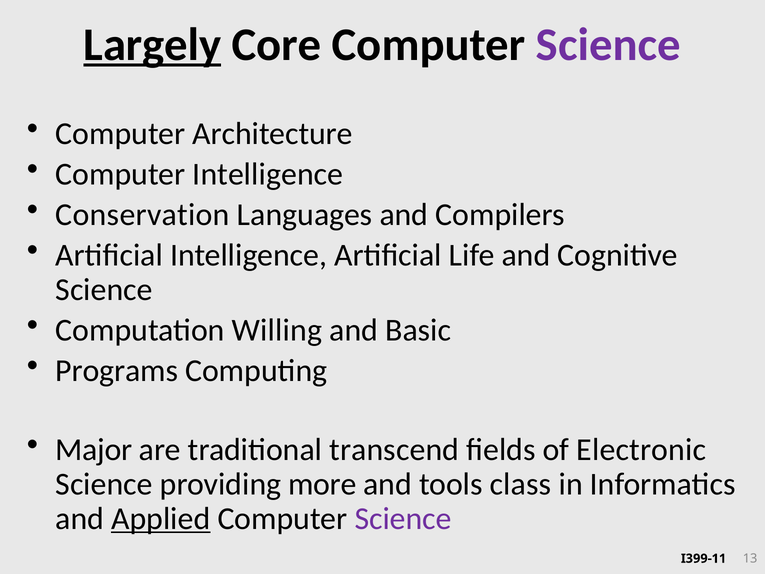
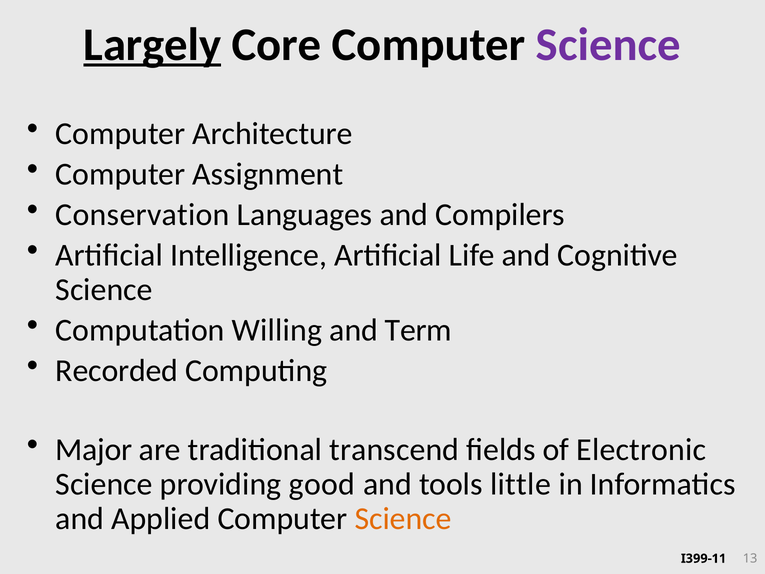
Computer Intelligence: Intelligence -> Assignment
Basic: Basic -> Term
Programs: Programs -> Recorded
more: more -> good
class: class -> little
Applied underline: present -> none
Science at (403, 518) colour: purple -> orange
